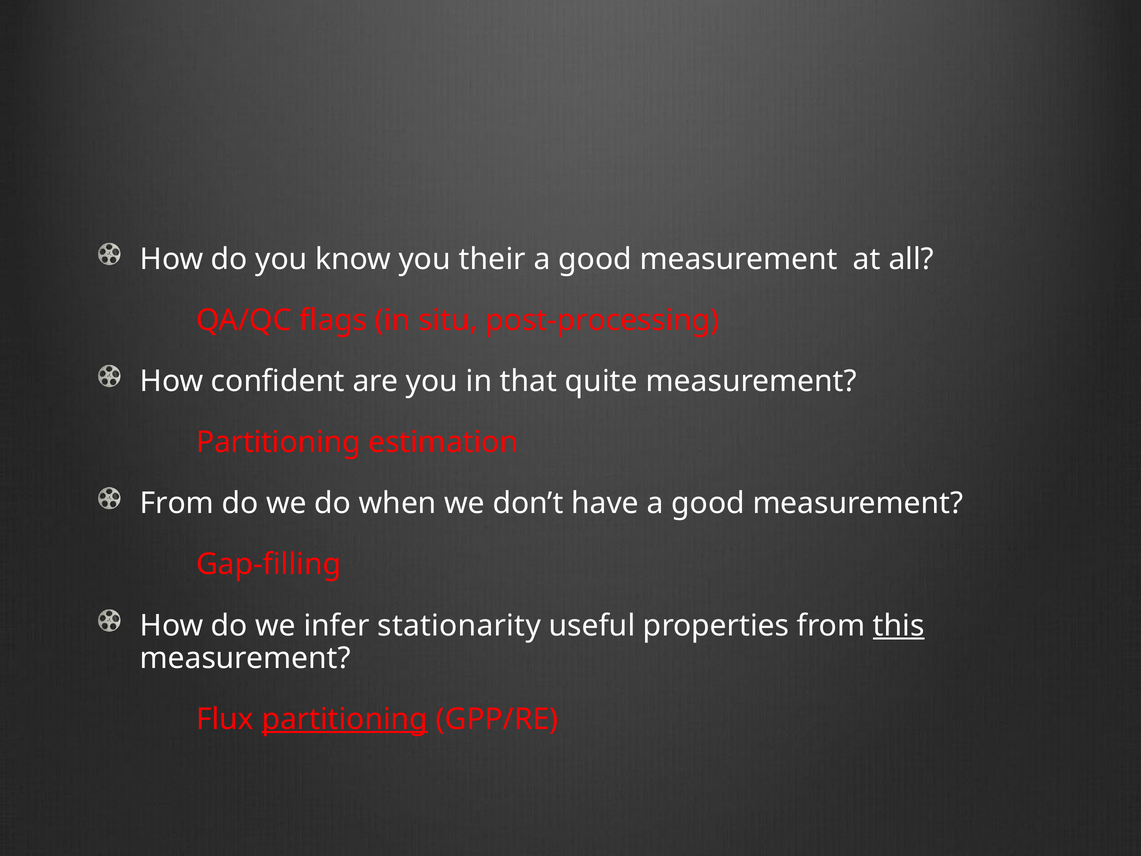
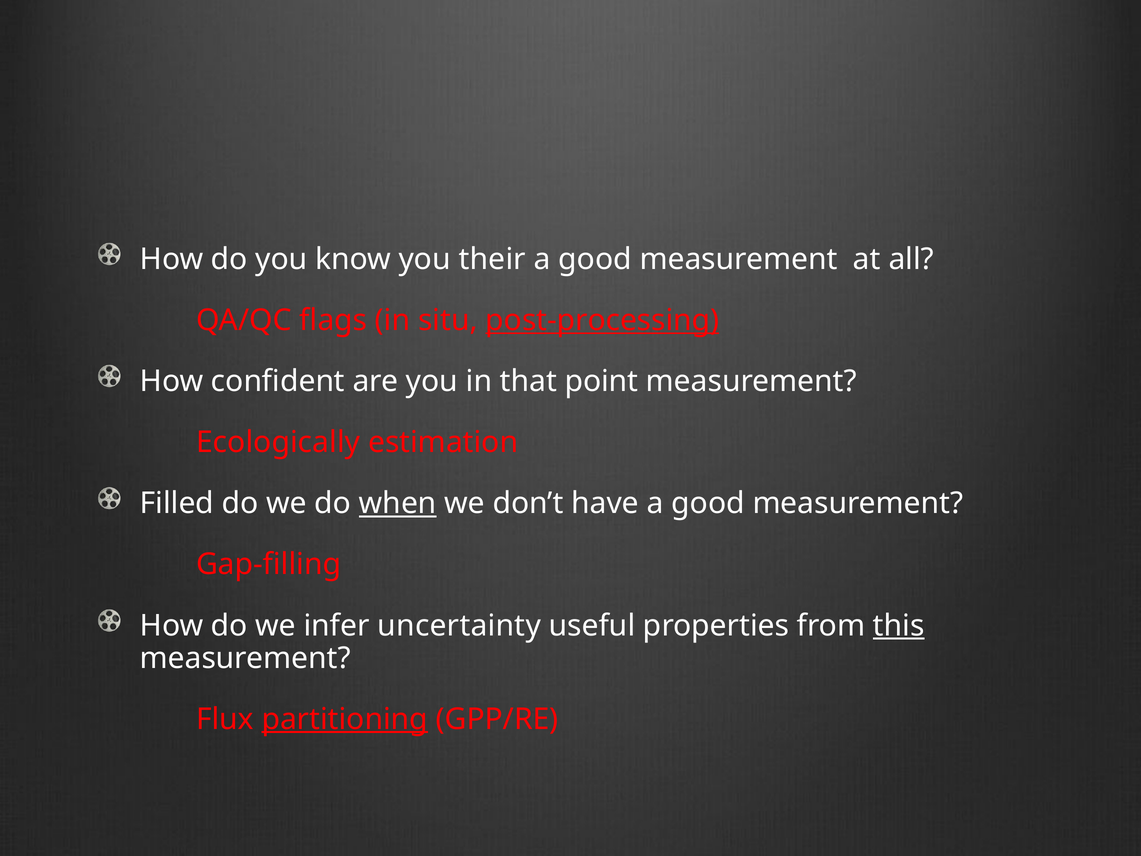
post-processing underline: none -> present
quite: quite -> point
Partitioning at (278, 442): Partitioning -> Ecologically
From at (177, 503): From -> Filled
when underline: none -> present
stationarity: stationarity -> uncertainty
